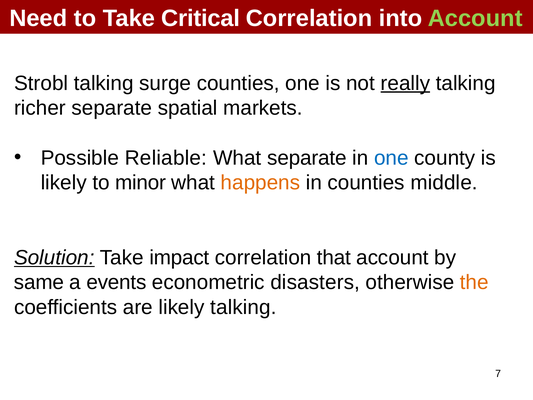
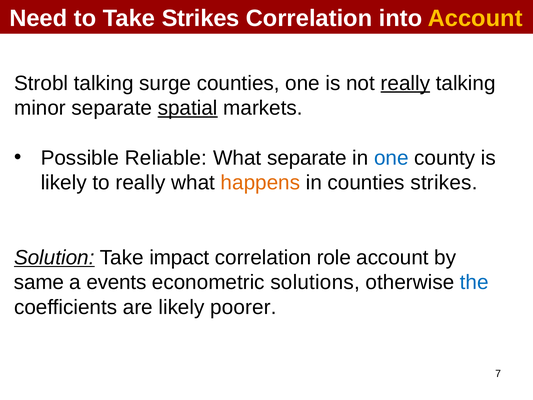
Take Critical: Critical -> Strikes
Account at (475, 18) colour: light green -> yellow
richer: richer -> minor
spatial underline: none -> present
to minor: minor -> really
counties middle: middle -> strikes
that: that -> role
disasters: disasters -> solutions
the colour: orange -> blue
likely talking: talking -> poorer
